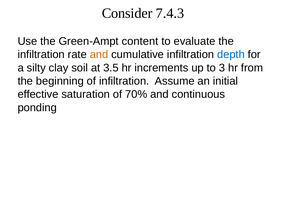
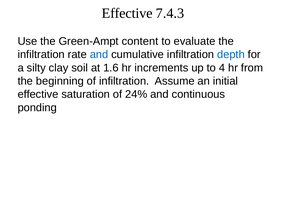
Consider at (127, 13): Consider -> Effective
and at (99, 55) colour: orange -> blue
3.5: 3.5 -> 1.6
3: 3 -> 4
70%: 70% -> 24%
